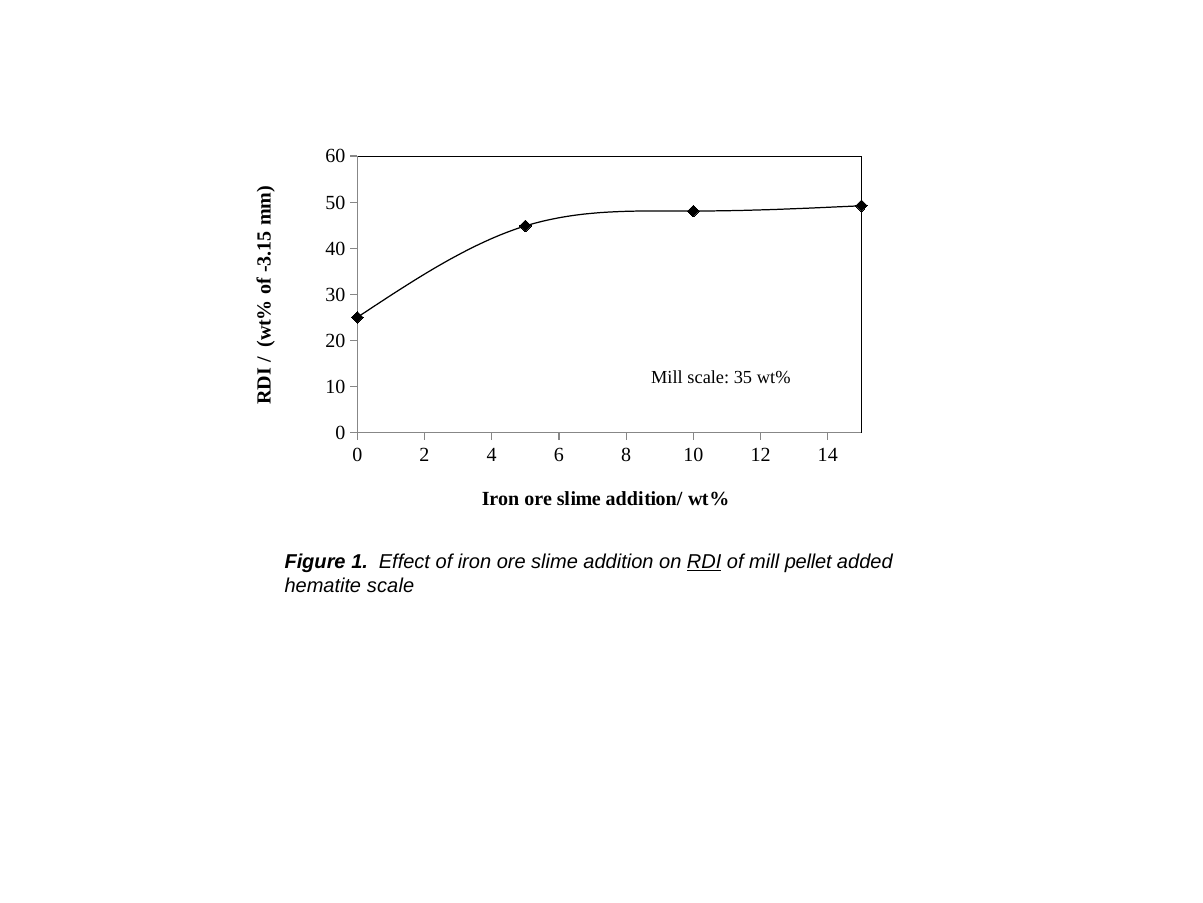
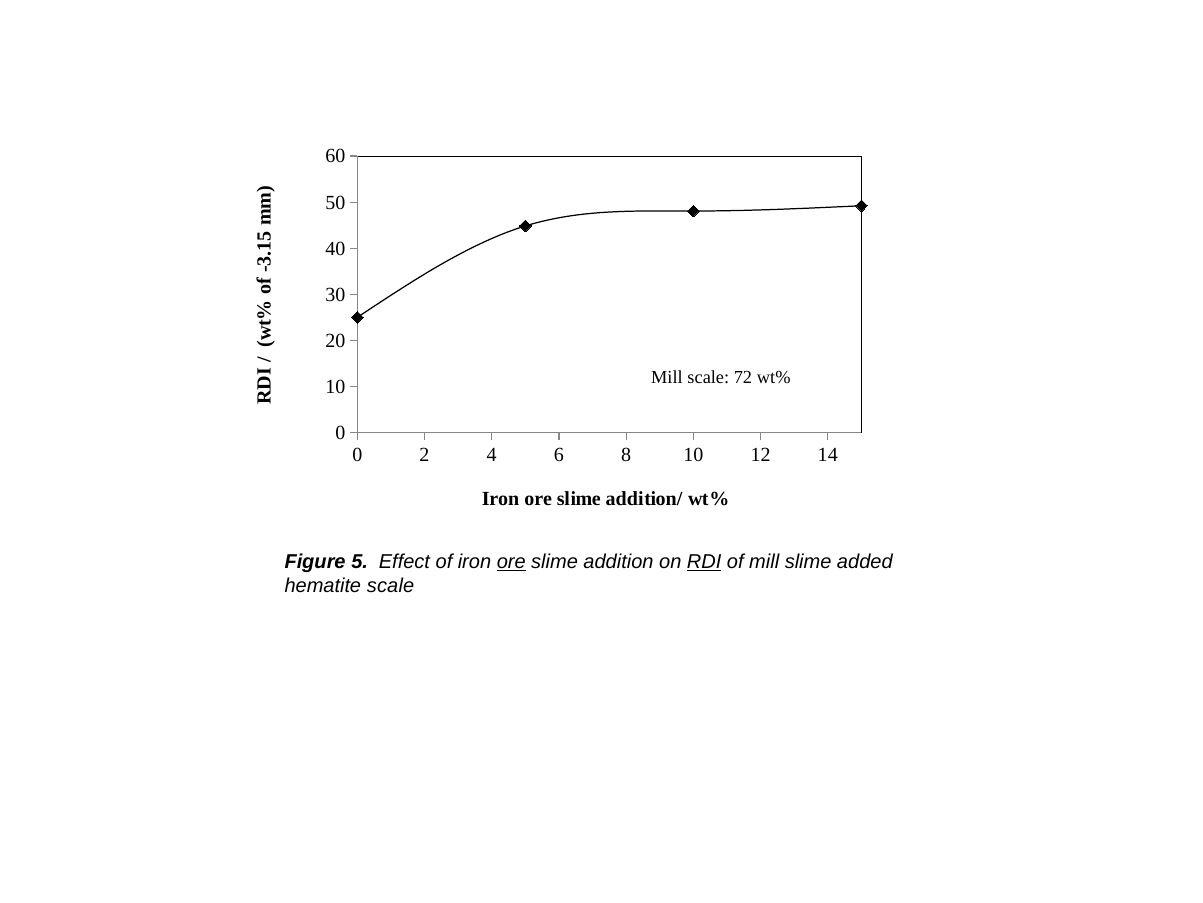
35: 35 -> 72
Figure 1: 1 -> 5
ore at (511, 561) underline: none -> present
mill pellet: pellet -> slime
